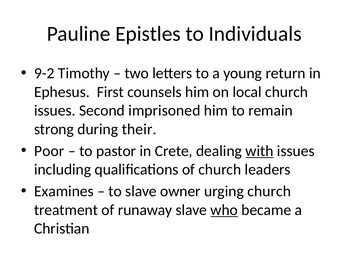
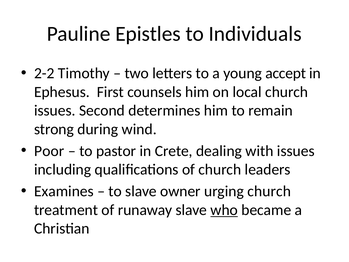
9-2: 9-2 -> 2-2
return: return -> accept
imprisoned: imprisoned -> determines
their: their -> wind
with underline: present -> none
